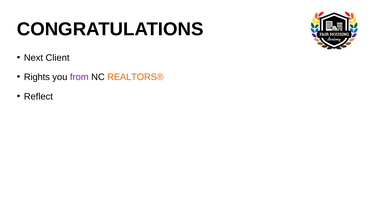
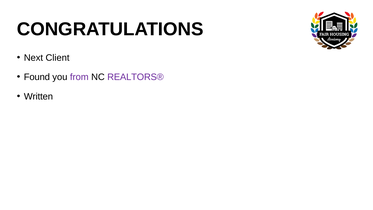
Rights: Rights -> Found
REALTORS® colour: orange -> purple
Reflect: Reflect -> Written
